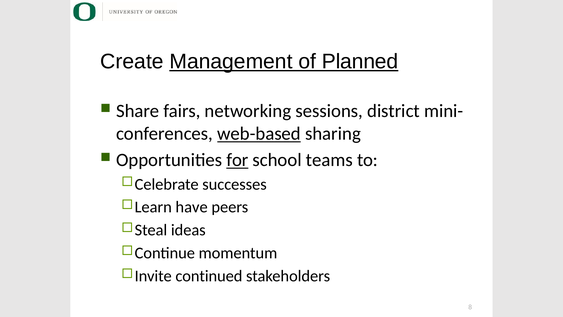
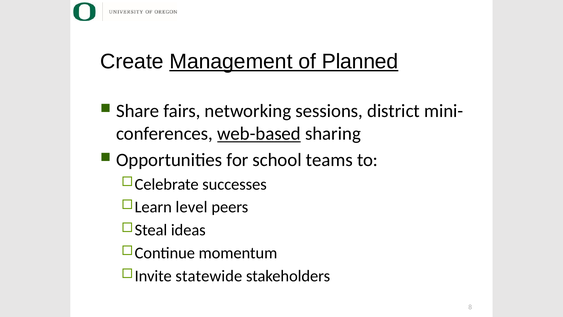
for underline: present -> none
have: have -> level
continued: continued -> statewide
